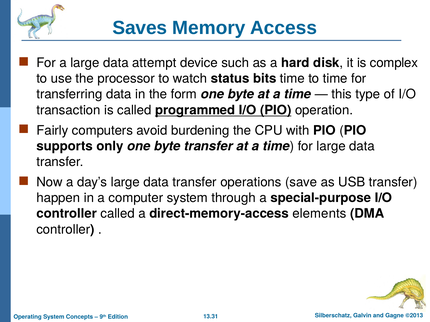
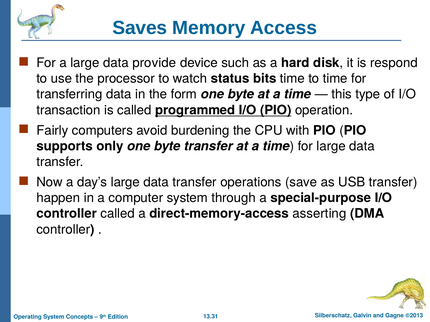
attempt: attempt -> provide
complex: complex -> respond
elements: elements -> asserting
